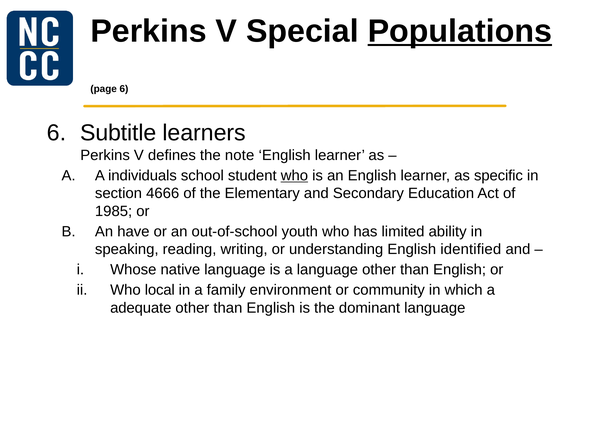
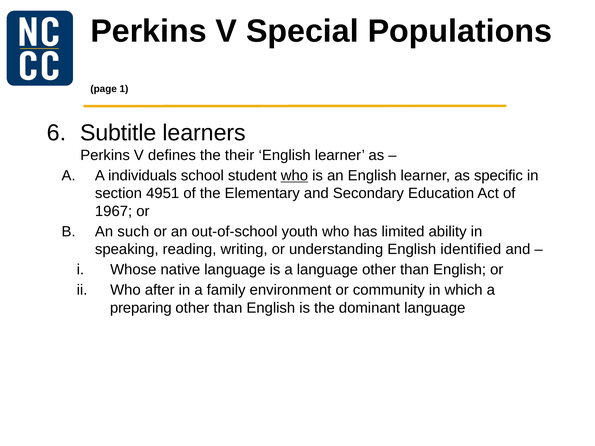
Populations underline: present -> none
page 6: 6 -> 1
note: note -> their
4666: 4666 -> 4951
1985: 1985 -> 1967
have: have -> such
local: local -> after
adequate: adequate -> preparing
